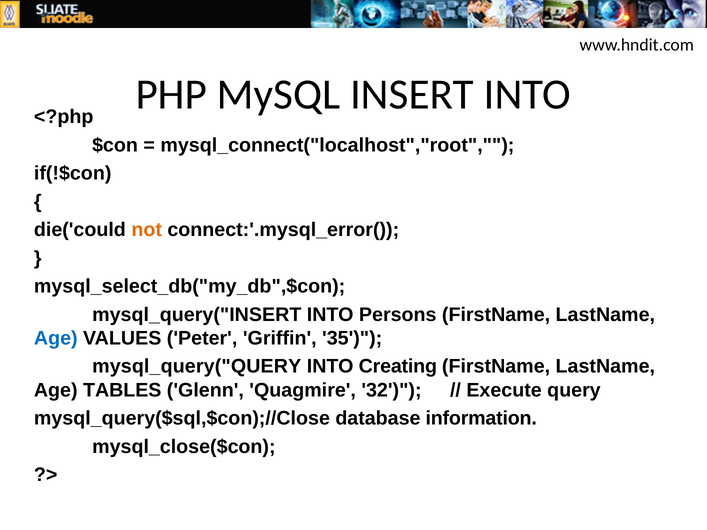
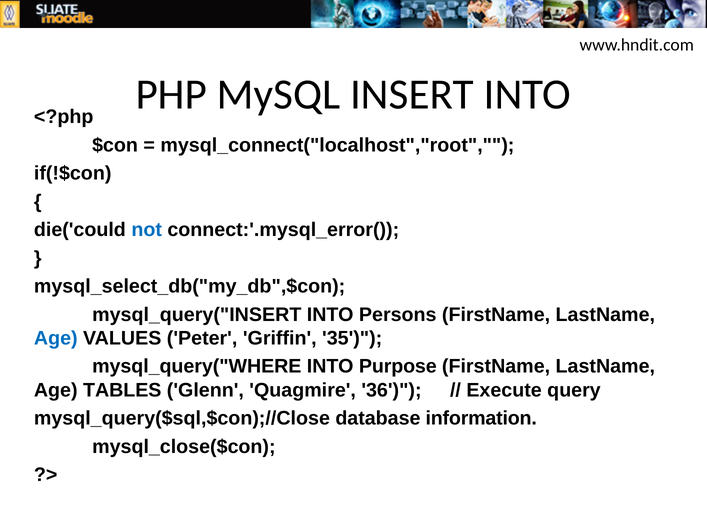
not colour: orange -> blue
mysql_query("QUERY: mysql_query("QUERY -> mysql_query("WHERE
Creating: Creating -> Purpose
32: 32 -> 36
